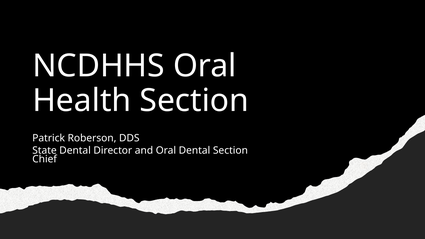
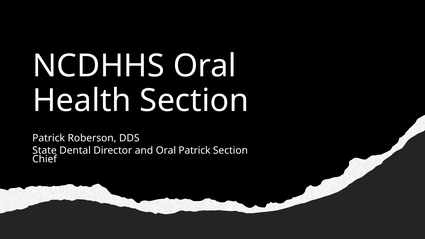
Oral Dental: Dental -> Patrick
